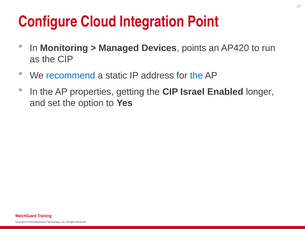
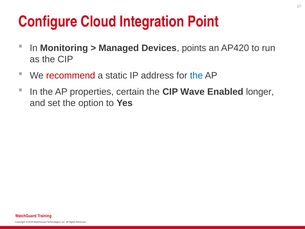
recommend colour: blue -> red
getting: getting -> certain
Israel: Israel -> Wave
